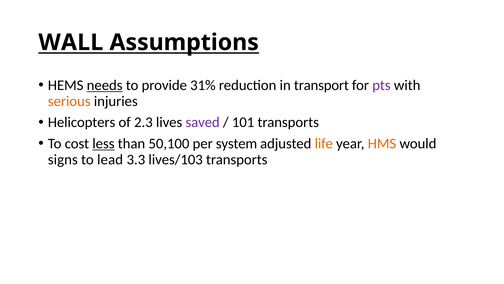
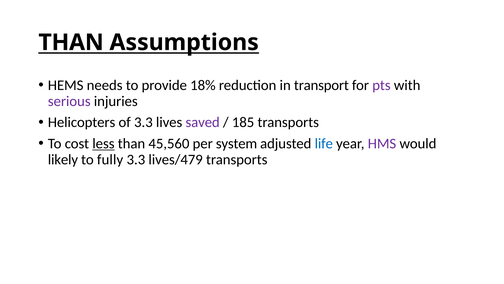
WALL at (71, 42): WALL -> THAN
needs underline: present -> none
31%: 31% -> 18%
serious colour: orange -> purple
of 2.3: 2.3 -> 3.3
101: 101 -> 185
50,100: 50,100 -> 45,560
life colour: orange -> blue
HMS colour: orange -> purple
signs: signs -> likely
lead: lead -> fully
lives/103: lives/103 -> lives/479
